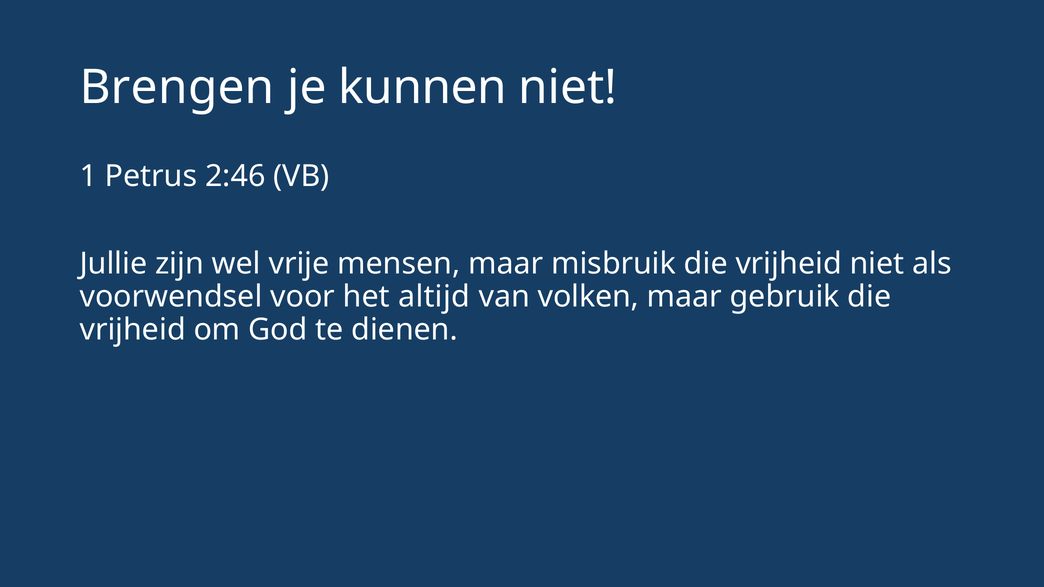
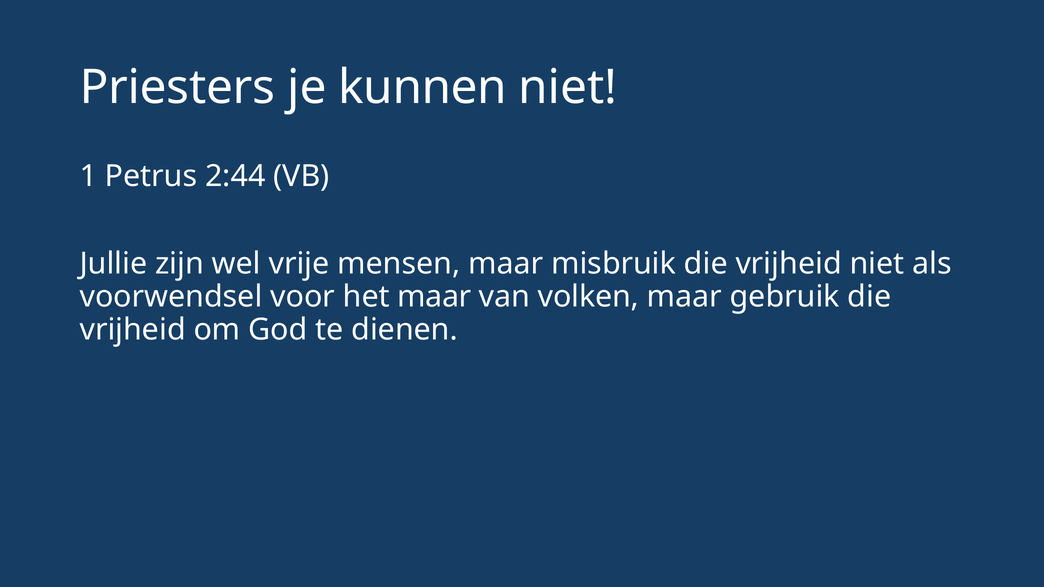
Brengen: Brengen -> Priesters
2:46: 2:46 -> 2:44
het altijd: altijd -> maar
